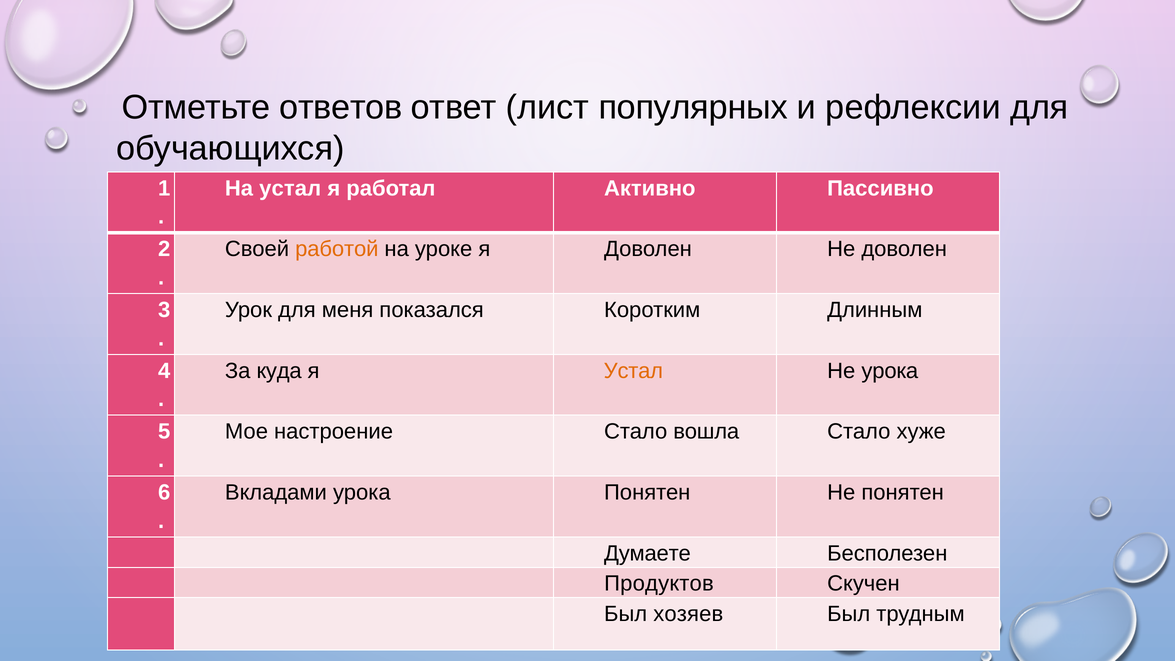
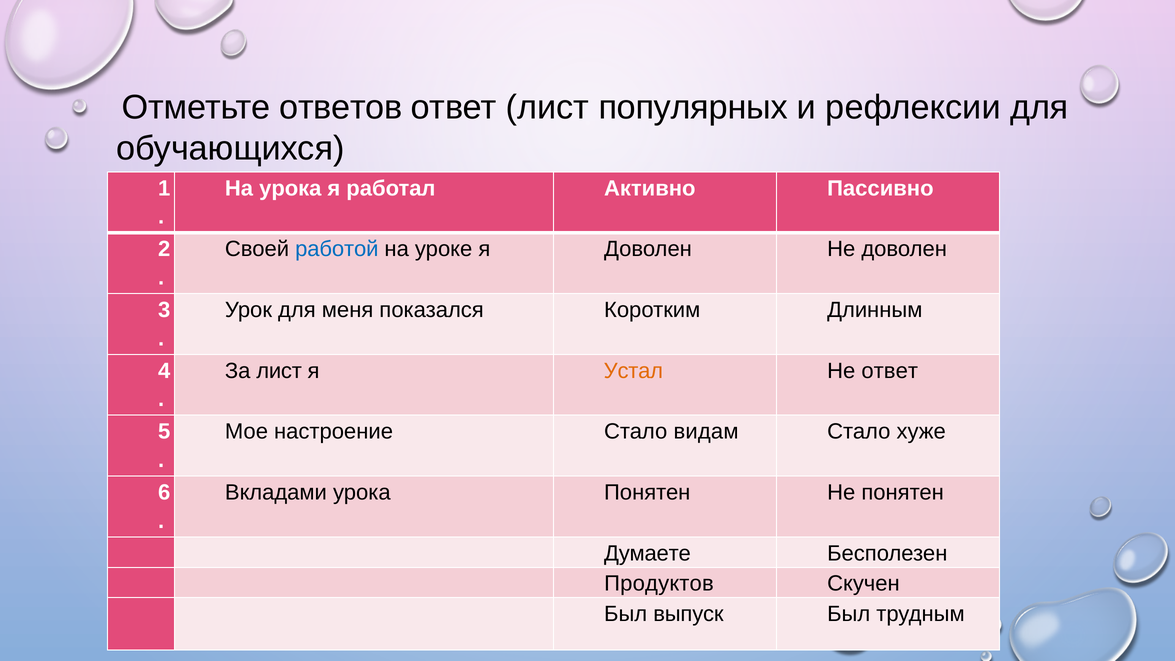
На устал: устал -> урока
работой colour: orange -> blue
За куда: куда -> лист
Не урока: урока -> ответ
вошла: вошла -> видам
хозяев: хозяев -> выпуск
